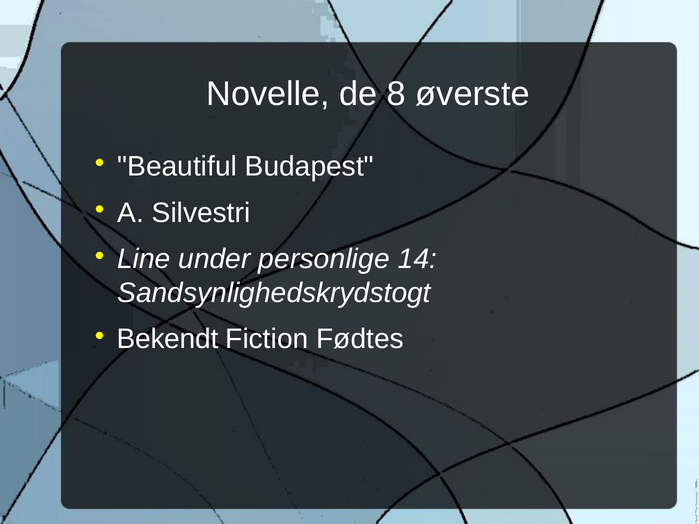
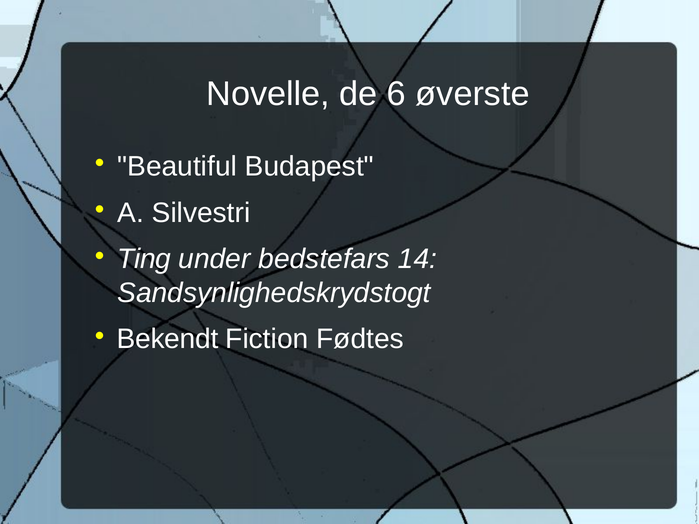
8: 8 -> 6
Line: Line -> Ting
personlige: personlige -> bedstefars
